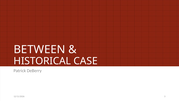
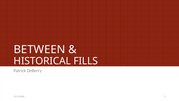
CASE: CASE -> FILLS
